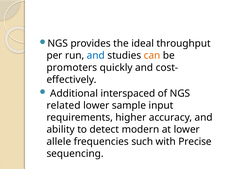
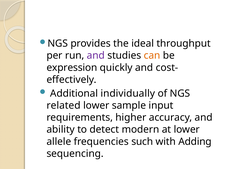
and at (96, 55) colour: blue -> purple
promoters: promoters -> expression
interspaced: interspaced -> individually
Precise: Precise -> Adding
